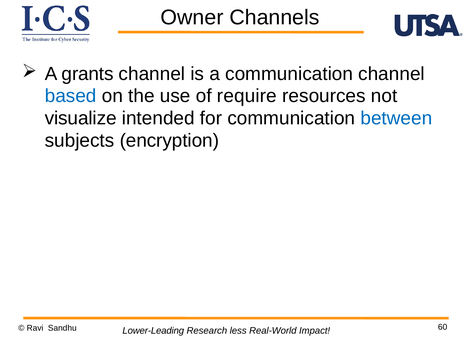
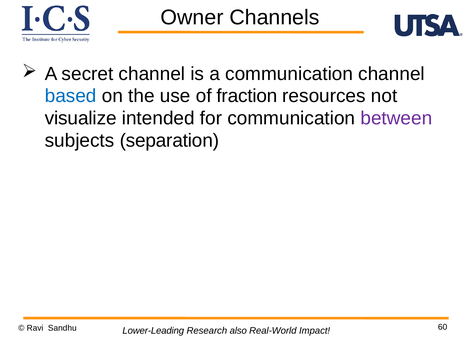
grants: grants -> secret
require: require -> fraction
between colour: blue -> purple
encryption: encryption -> separation
less: less -> also
